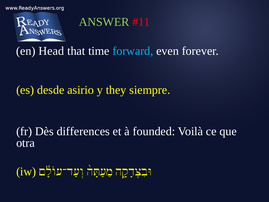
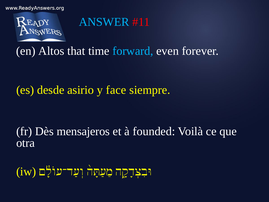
ANSWER colour: light green -> light blue
Head: Head -> Altos
they: they -> face
differences: differences -> mensajeros
